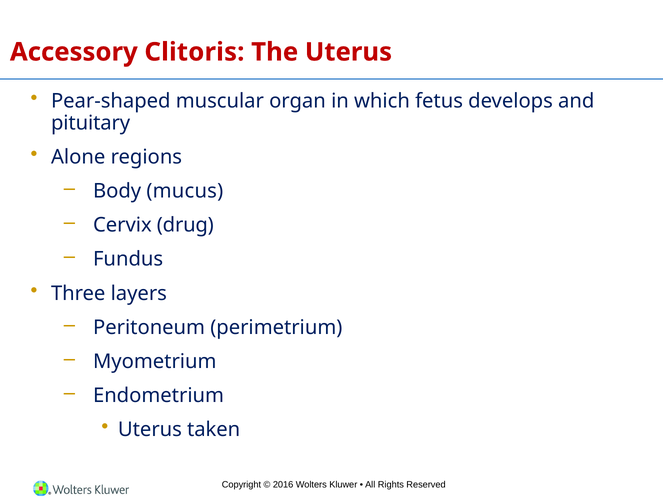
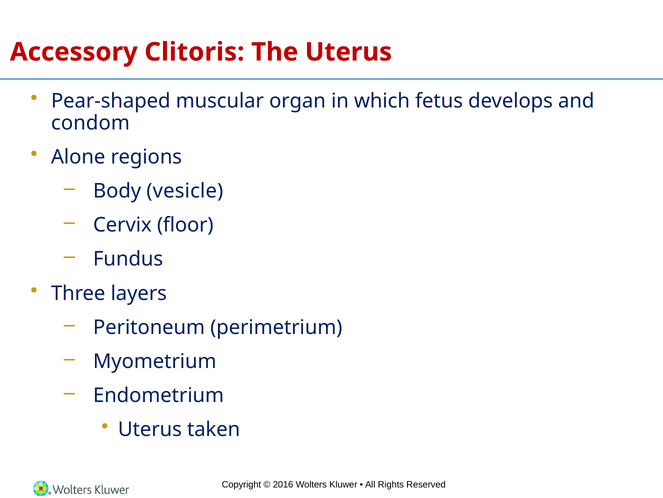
pituitary: pituitary -> condom
mucus: mucus -> vesicle
drug: drug -> floor
